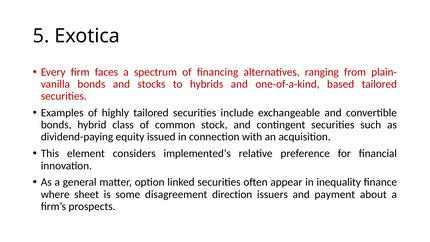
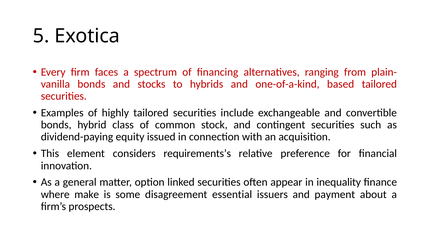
implemented’s: implemented’s -> requirements’s
sheet: sheet -> make
direction: direction -> essential
